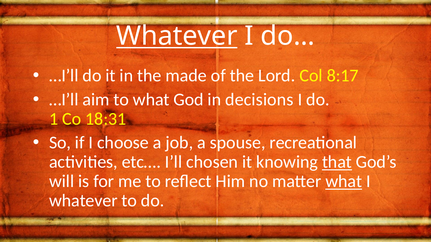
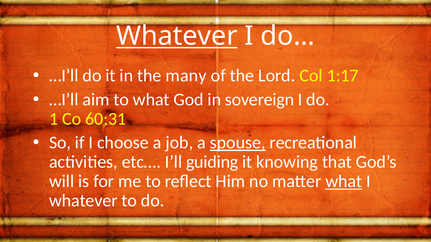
made: made -> many
8:17: 8:17 -> 1:17
decisions: decisions -> sovereign
18:31: 18:31 -> 60:31
spouse underline: none -> present
chosen: chosen -> guiding
that underline: present -> none
